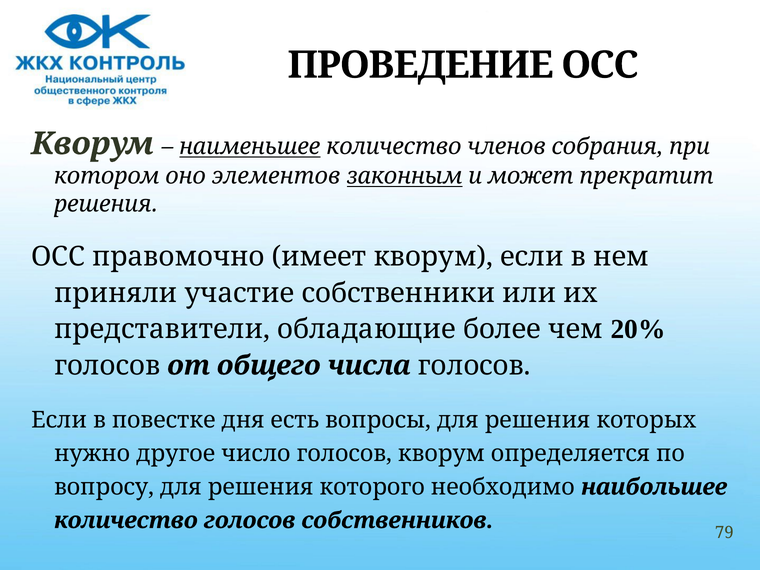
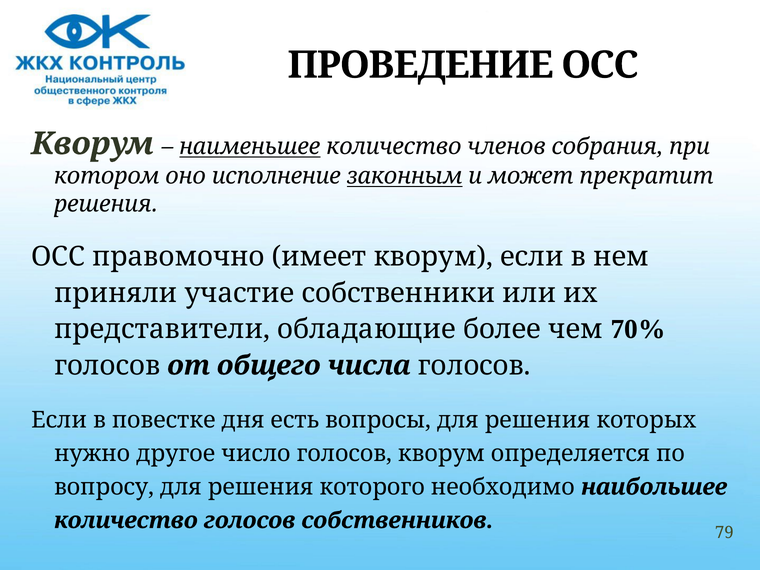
элементов: элементов -> исполнение
20%: 20% -> 70%
